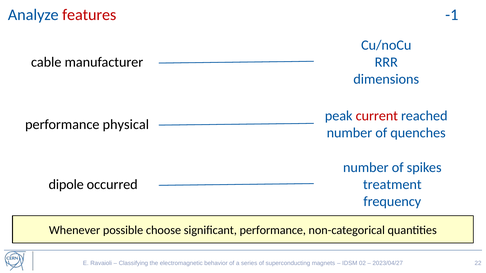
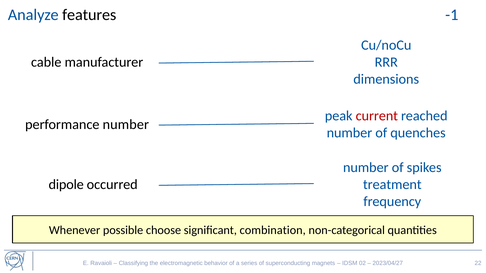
features colour: red -> black
performance physical: physical -> number
significant performance: performance -> combination
